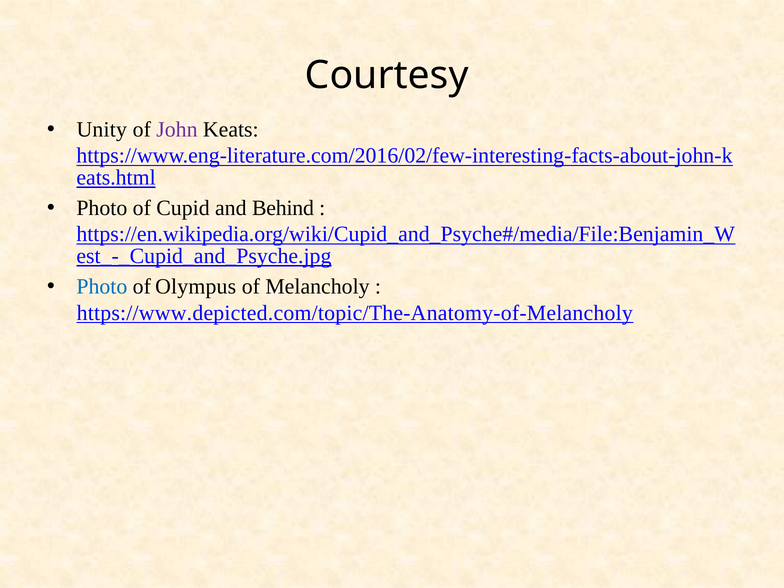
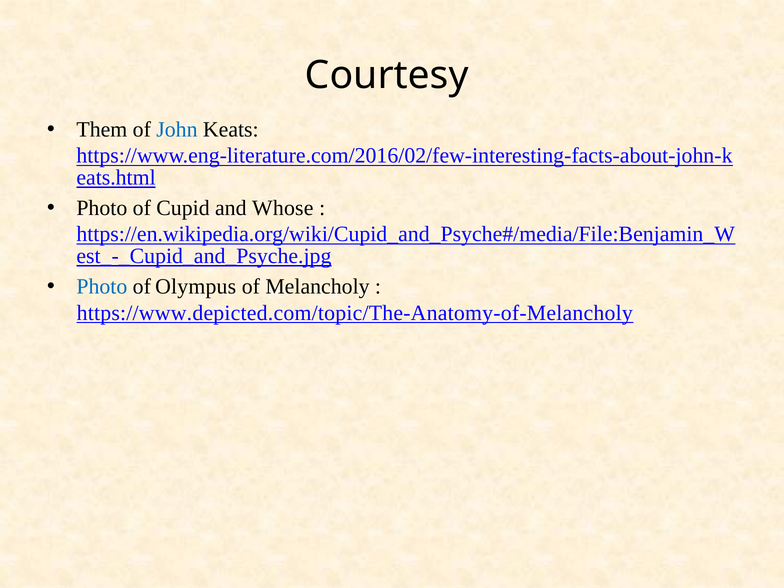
Unity: Unity -> Them
John colour: purple -> blue
Behind: Behind -> Whose
